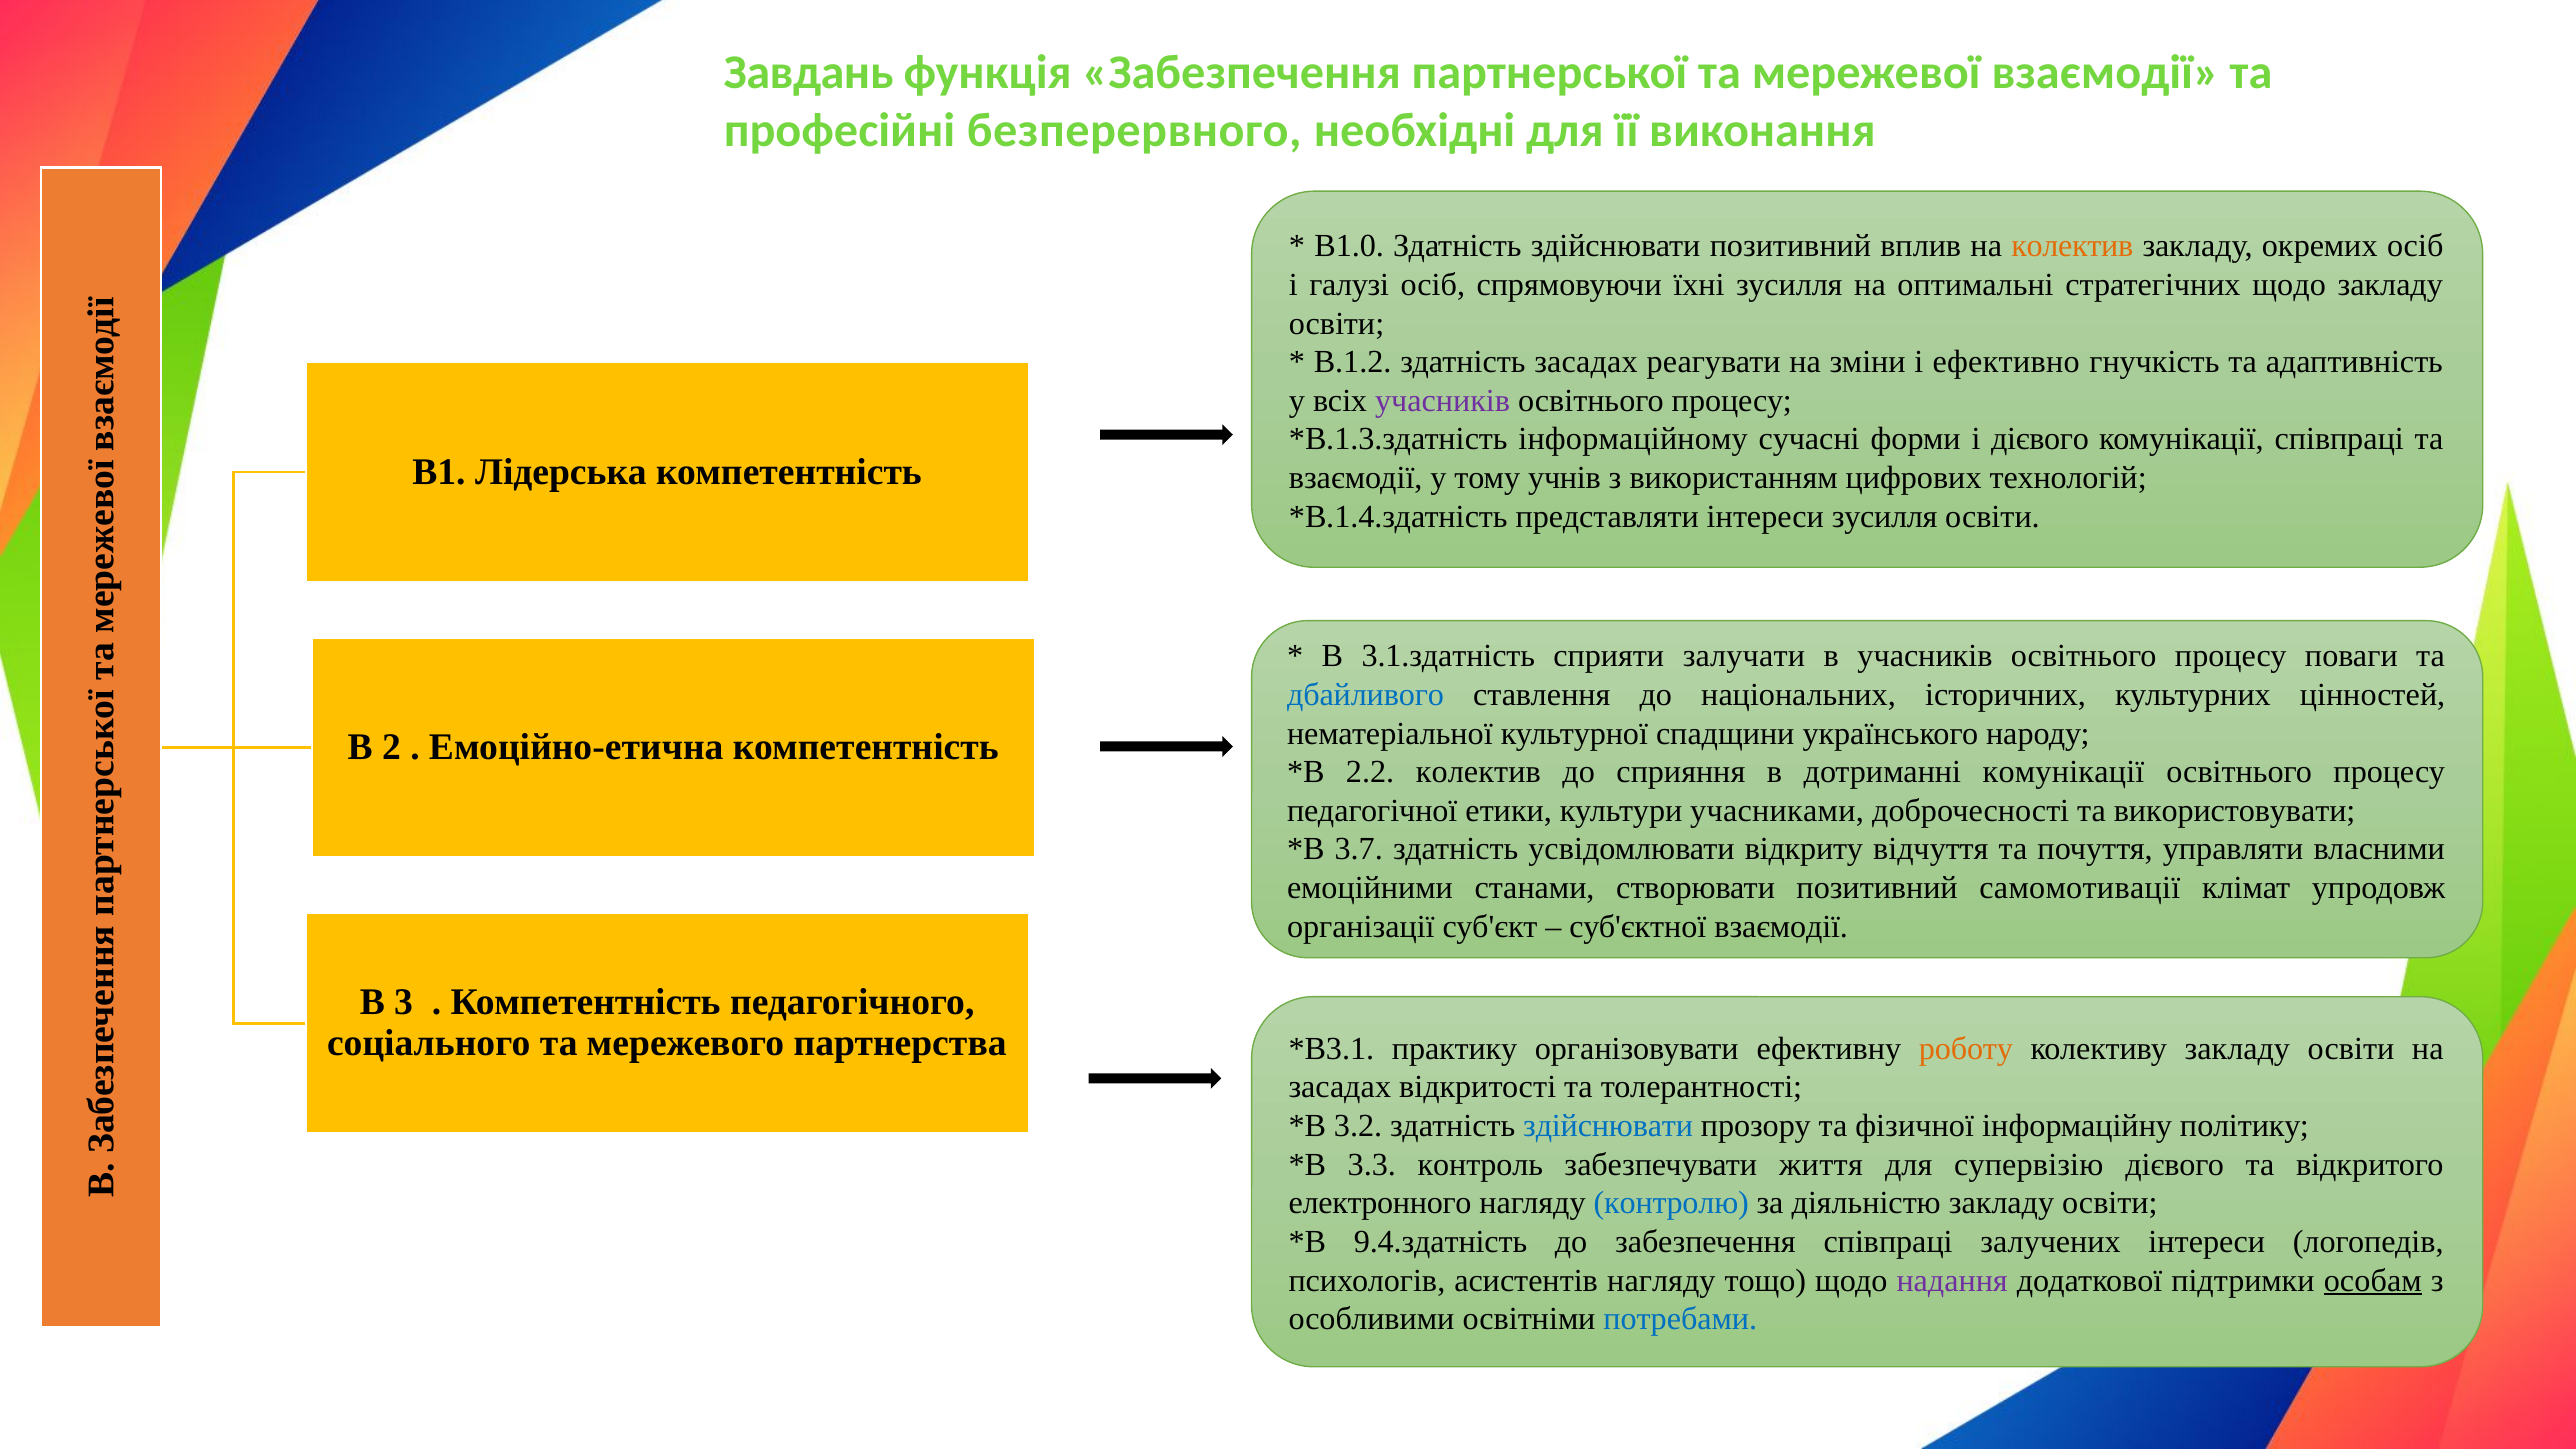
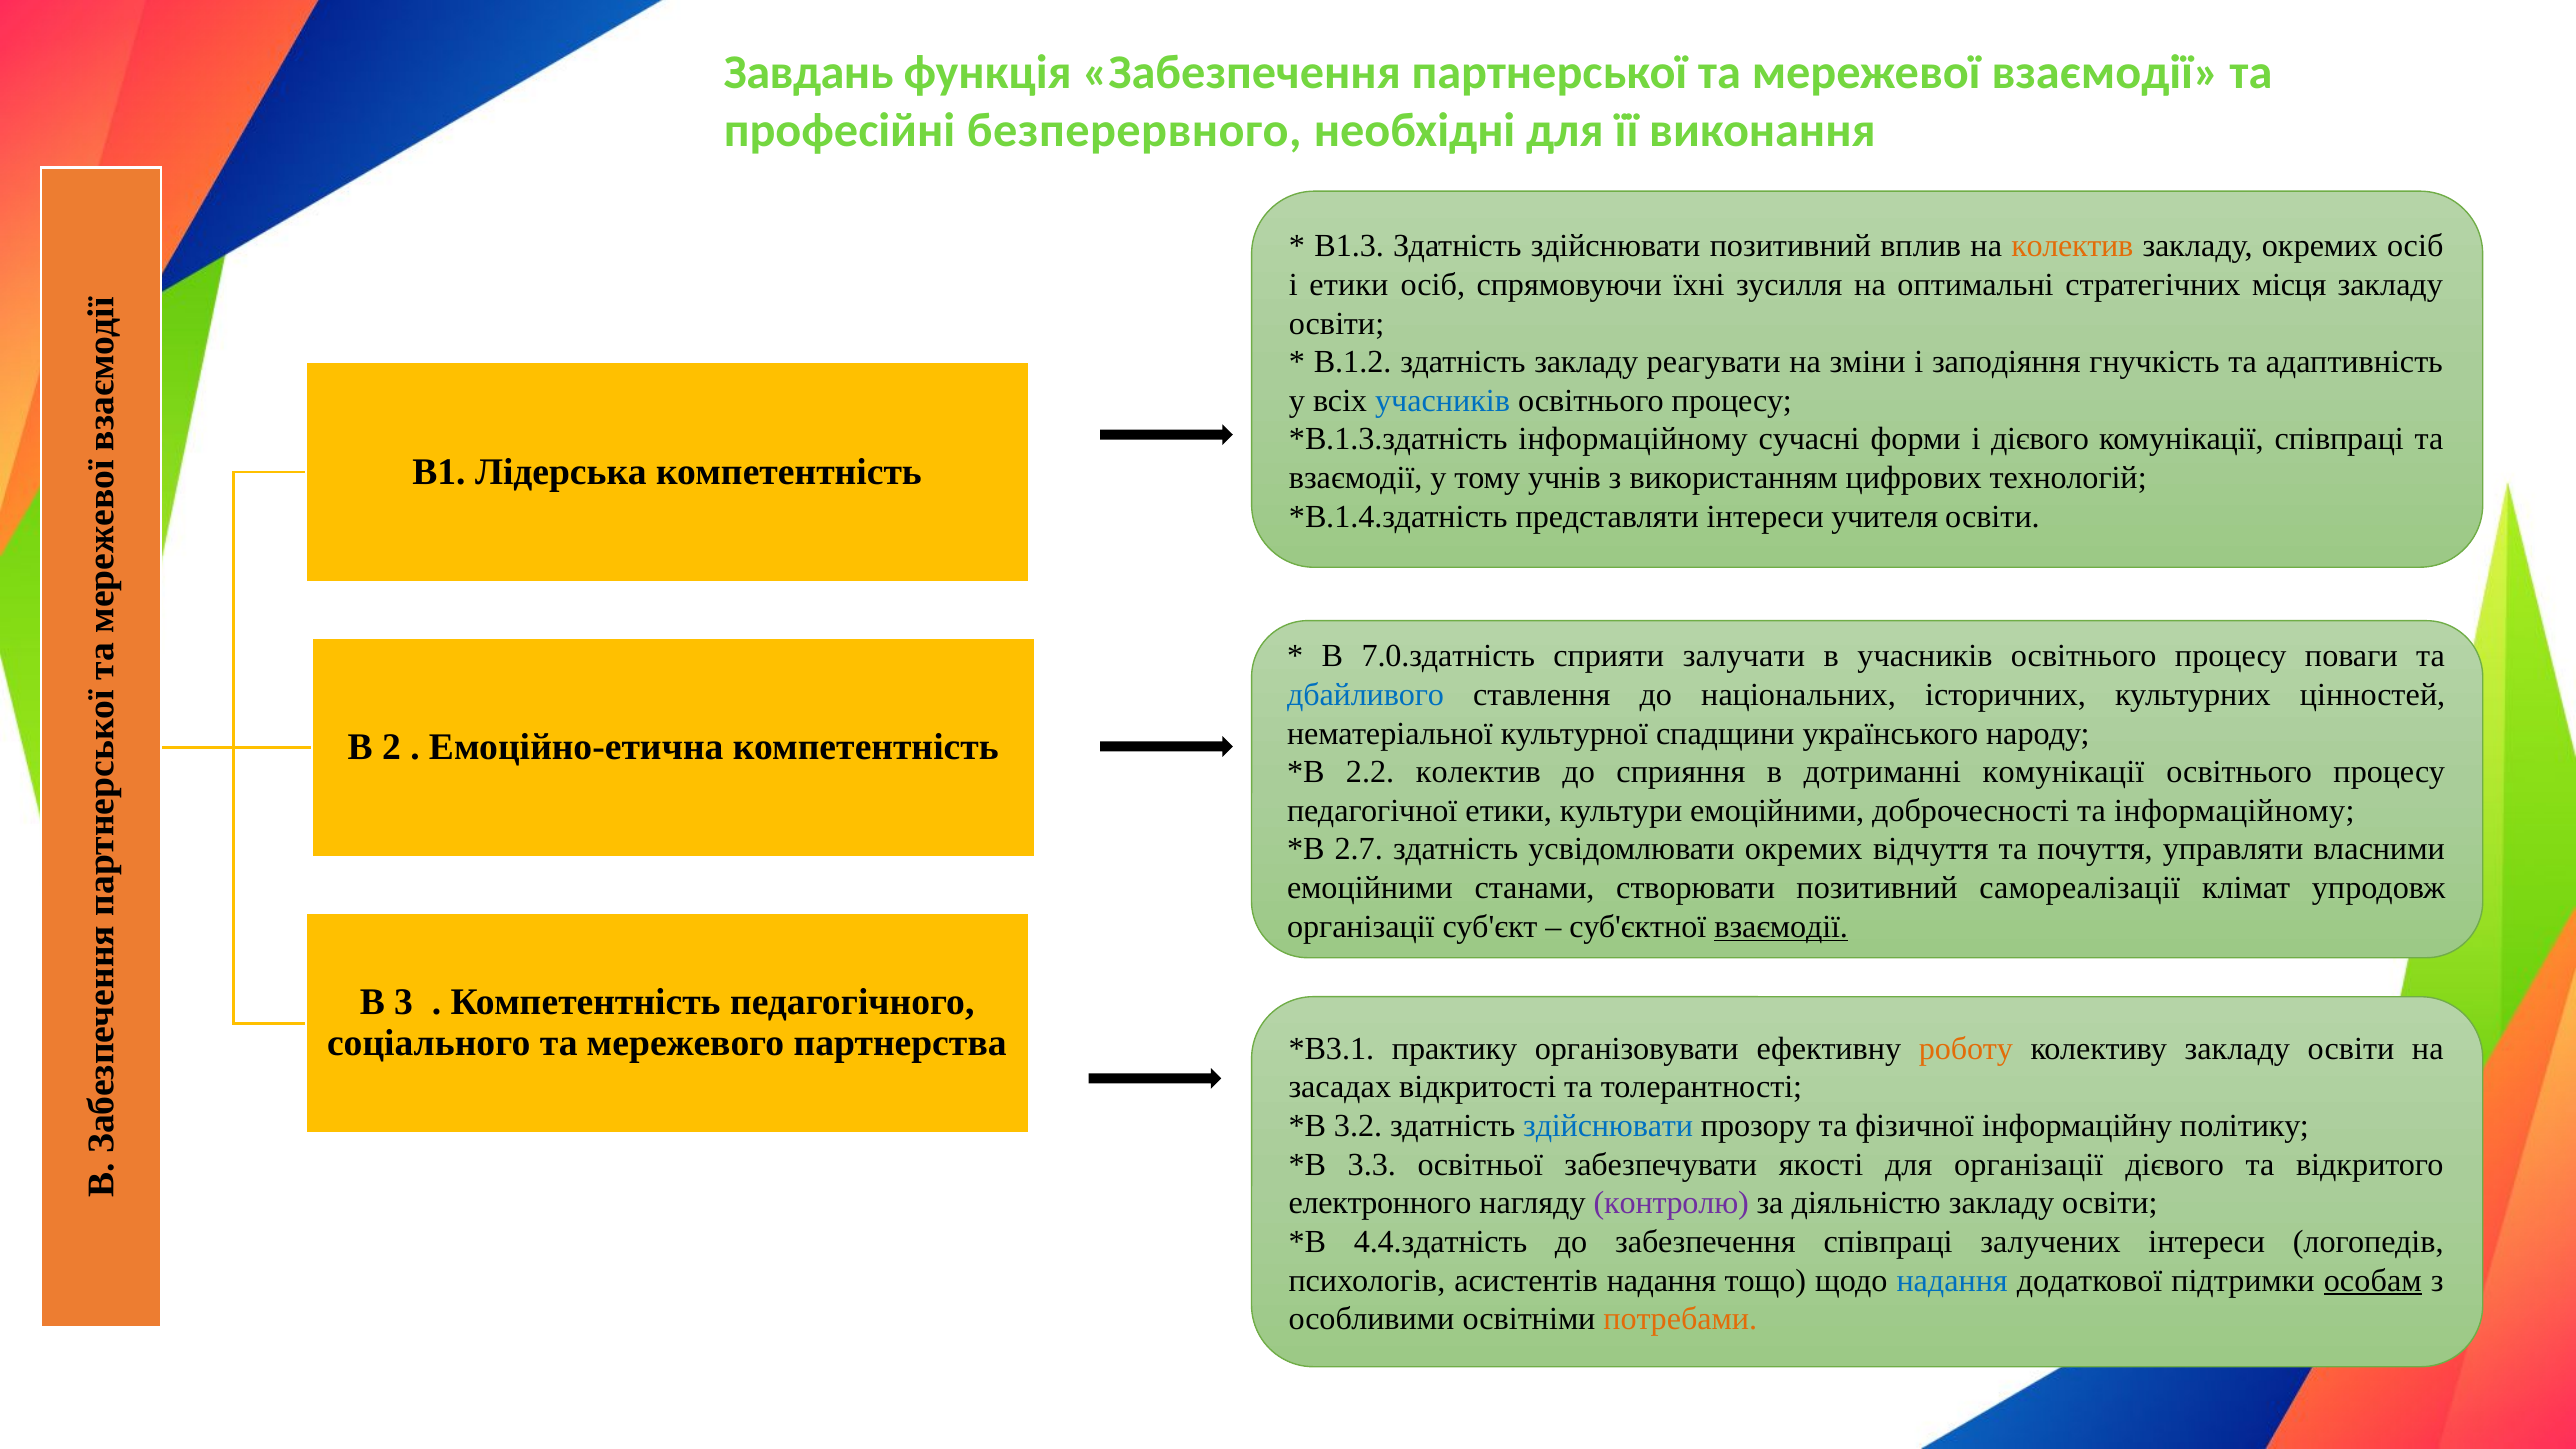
В1.0: В1.0 -> В1.3
і галузі: галузі -> етики
стратегічних щодо: щодо -> місця
здатність засадах: засадах -> закладу
ефективно: ефективно -> заподіяння
учасників at (1443, 401) colour: purple -> blue
інтереси зусилля: зусилля -> учителя
3.1.здатність: 3.1.здатність -> 7.0.здатність
культури учасниками: учасниками -> емоційними
та використовувати: використовувати -> інформаційному
3.7: 3.7 -> 2.7
усвідомлювати відкриту: відкриту -> окремих
самомотивації: самомотивації -> самореалізації
взаємодії at (1781, 927) underline: none -> present
контроль: контроль -> освітньої
життя: життя -> якості
для супервізію: супервізію -> організації
контролю colour: blue -> purple
9.4.здатність: 9.4.здатність -> 4.4.здатність
асистентів нагляду: нагляду -> надання
надання at (1952, 1280) colour: purple -> blue
потребами colour: blue -> orange
